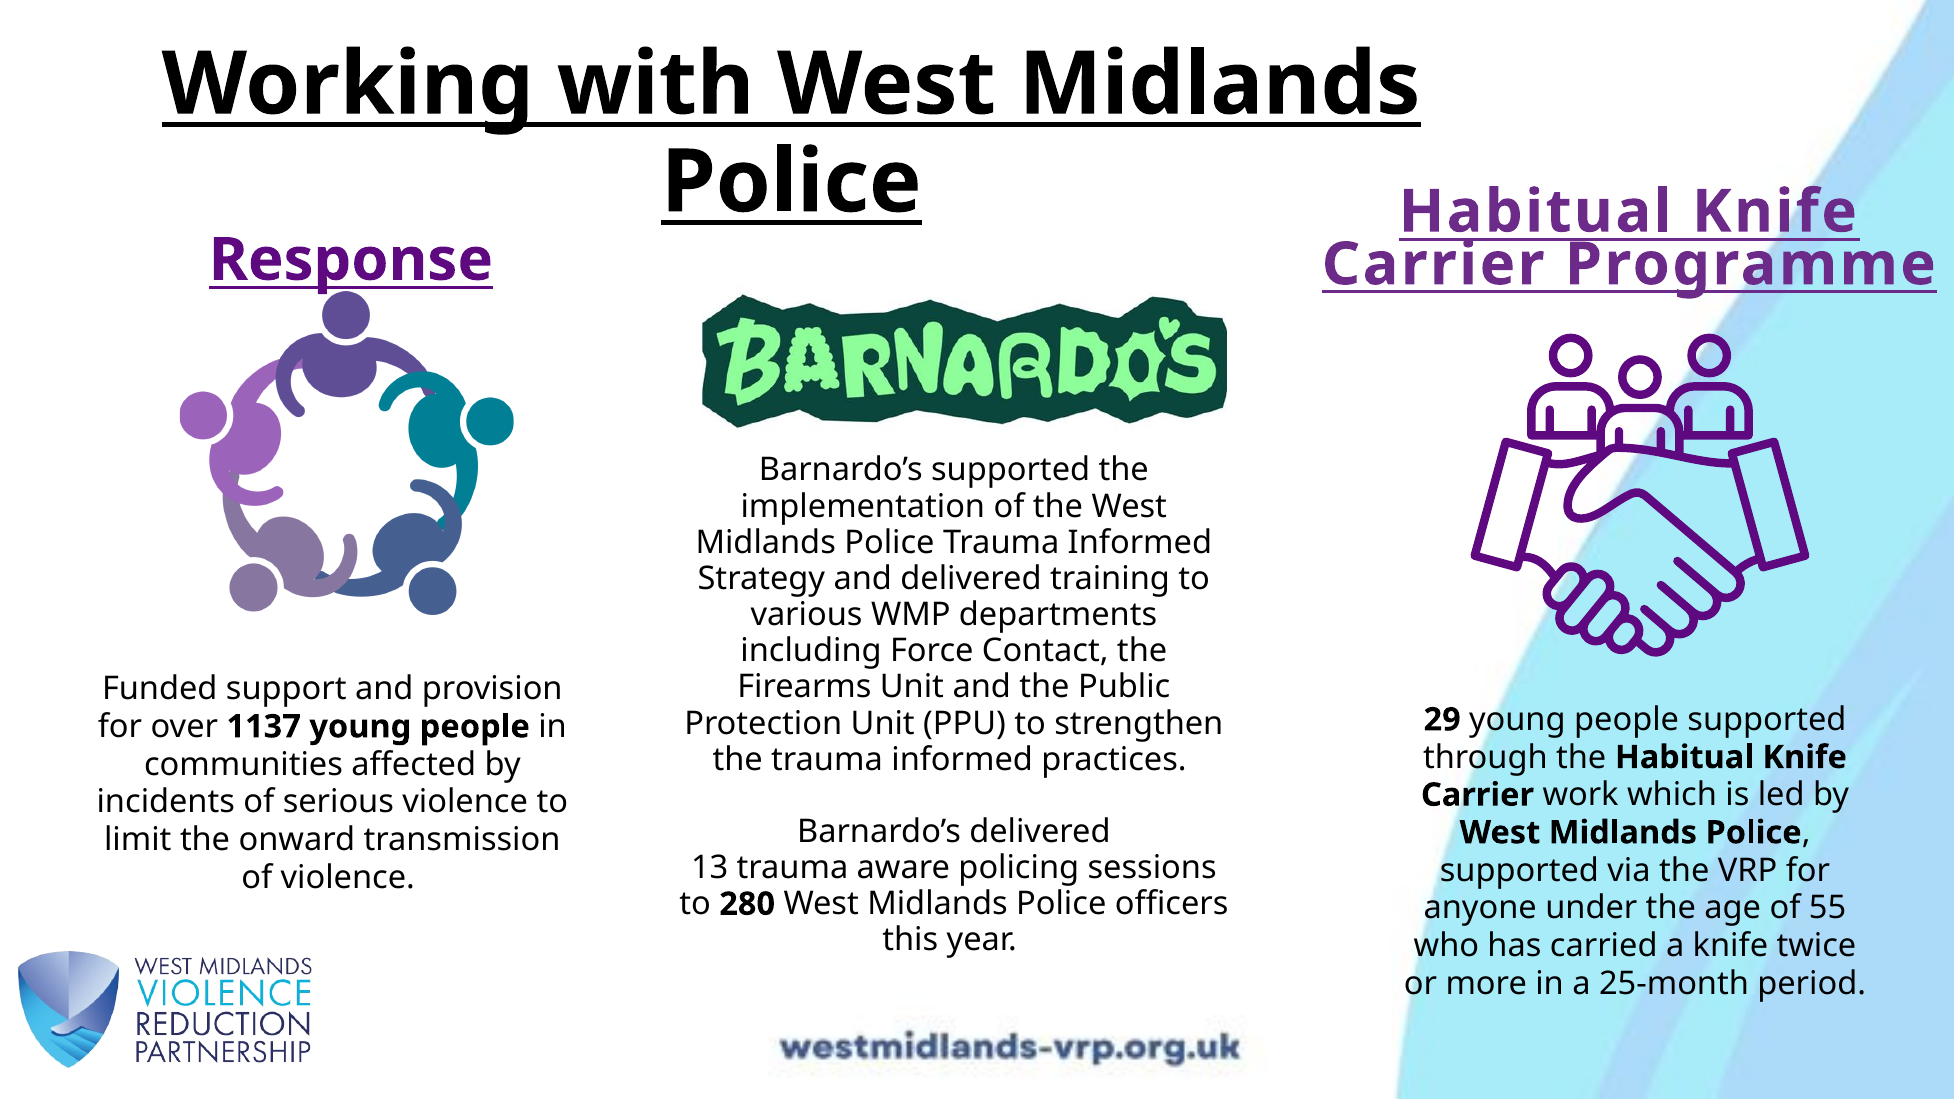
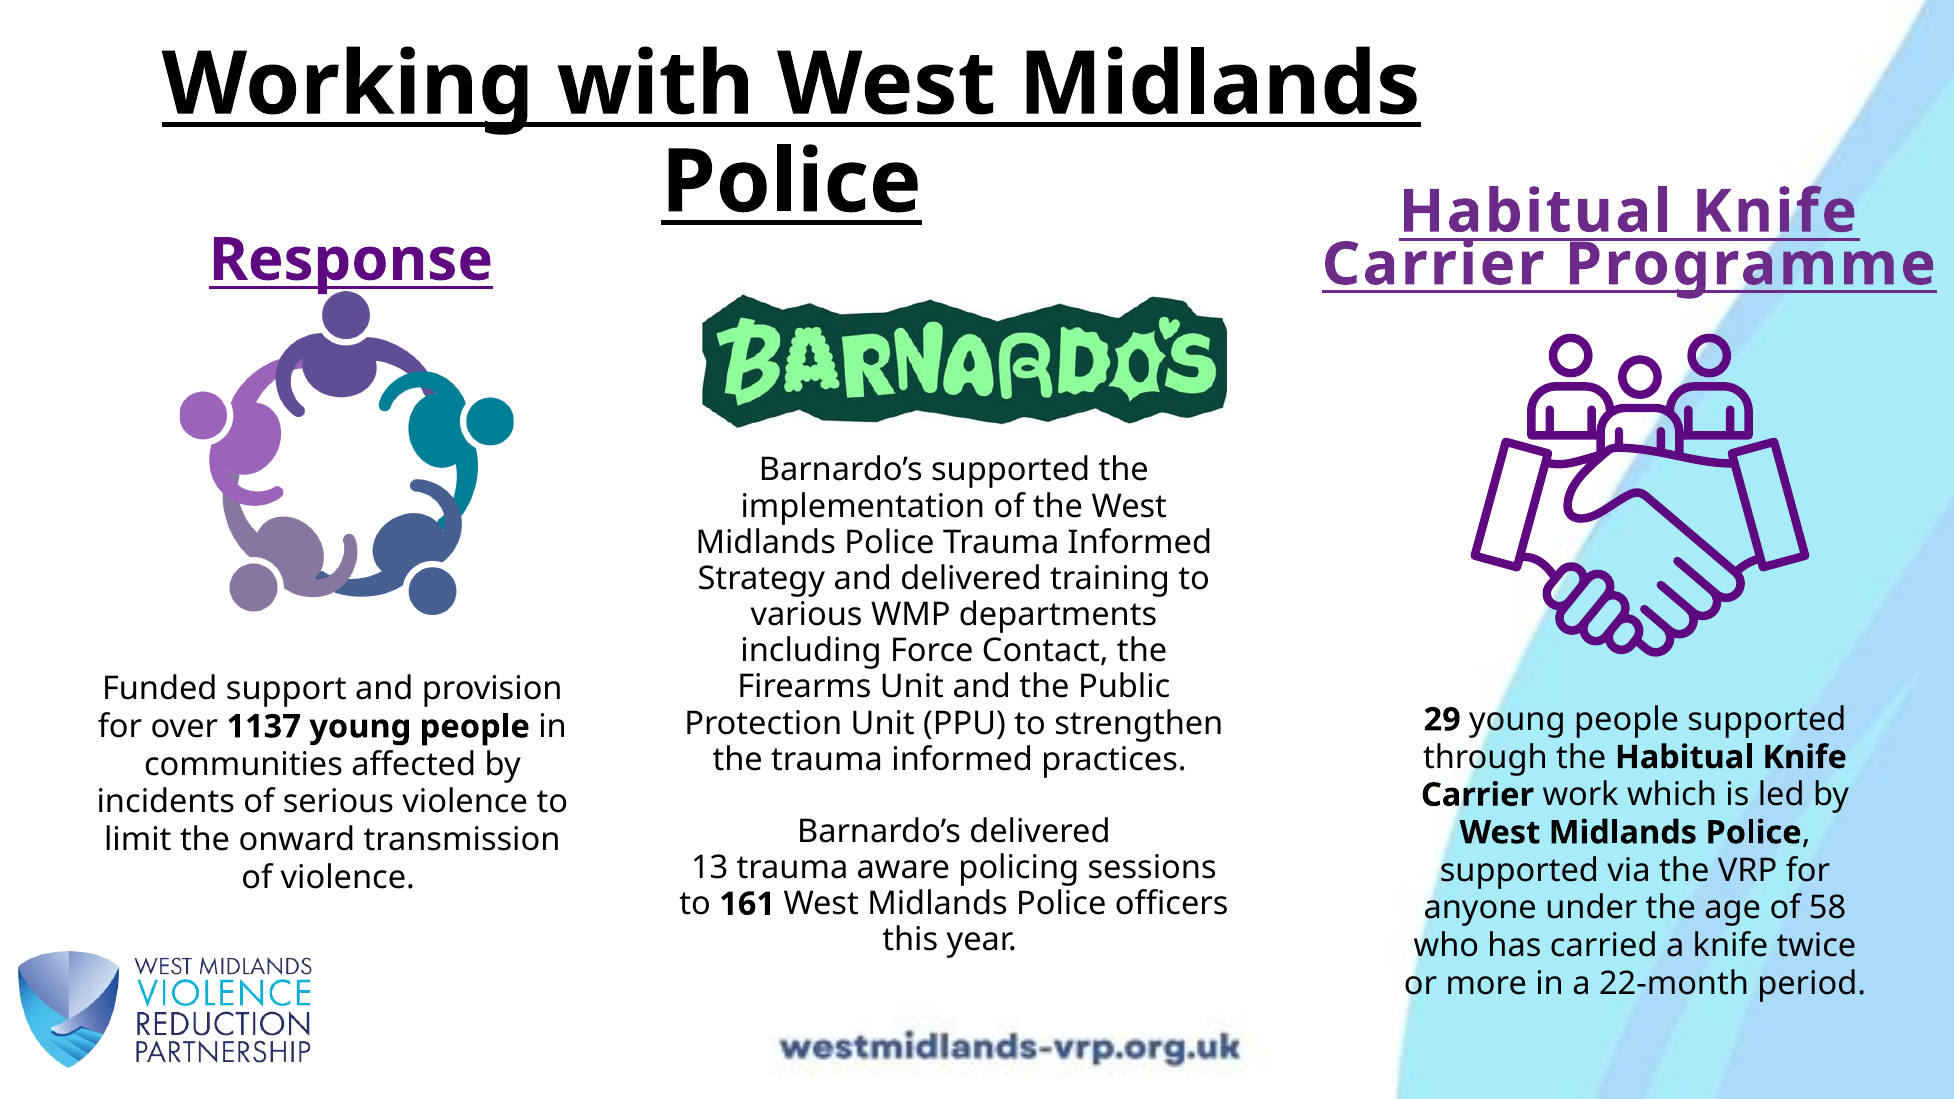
280: 280 -> 161
55: 55 -> 58
25-month: 25-month -> 22-month
